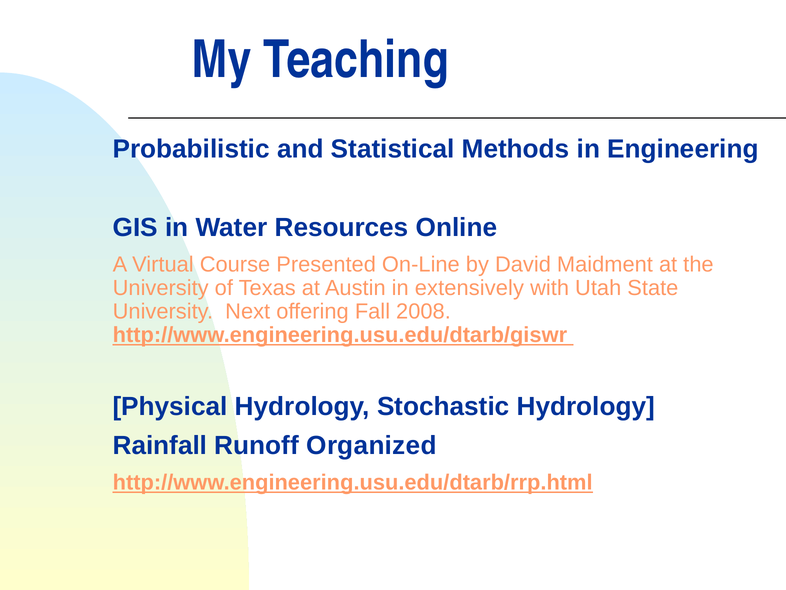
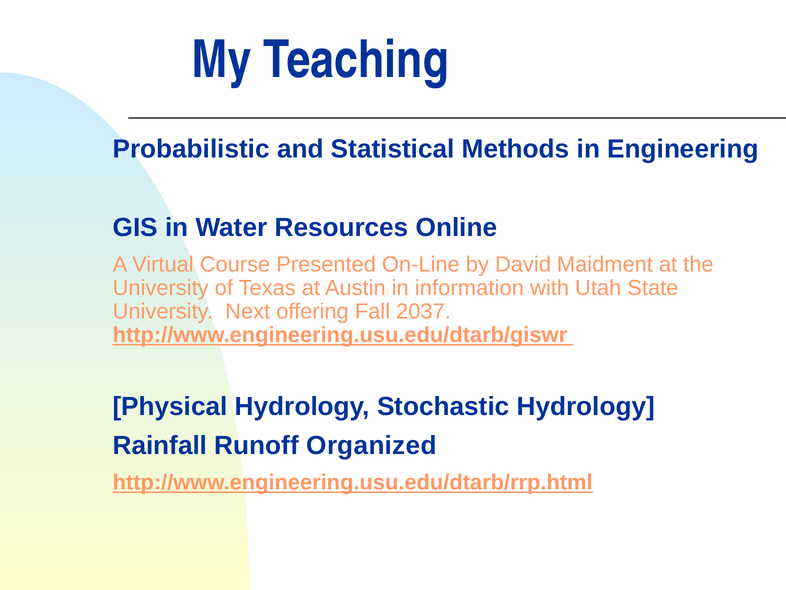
extensively: extensively -> information
2008: 2008 -> 2037
